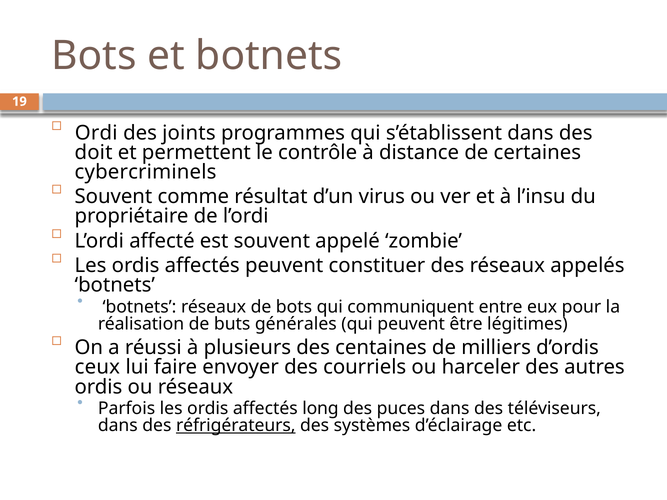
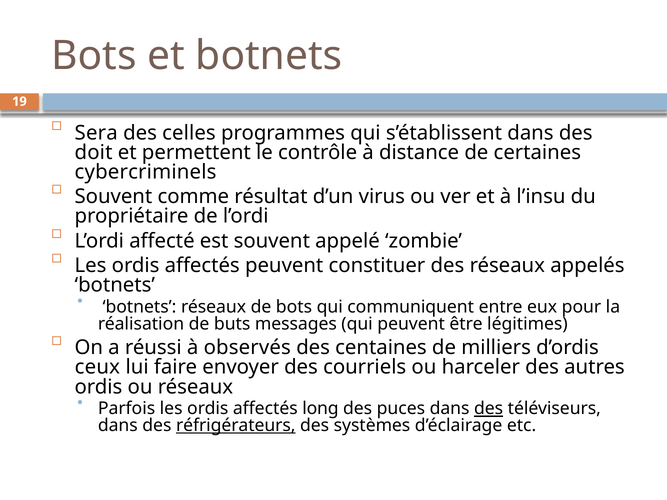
Ordi: Ordi -> Sera
joints: joints -> celles
générales: générales -> messages
plusieurs: plusieurs -> observés
des at (489, 409) underline: none -> present
